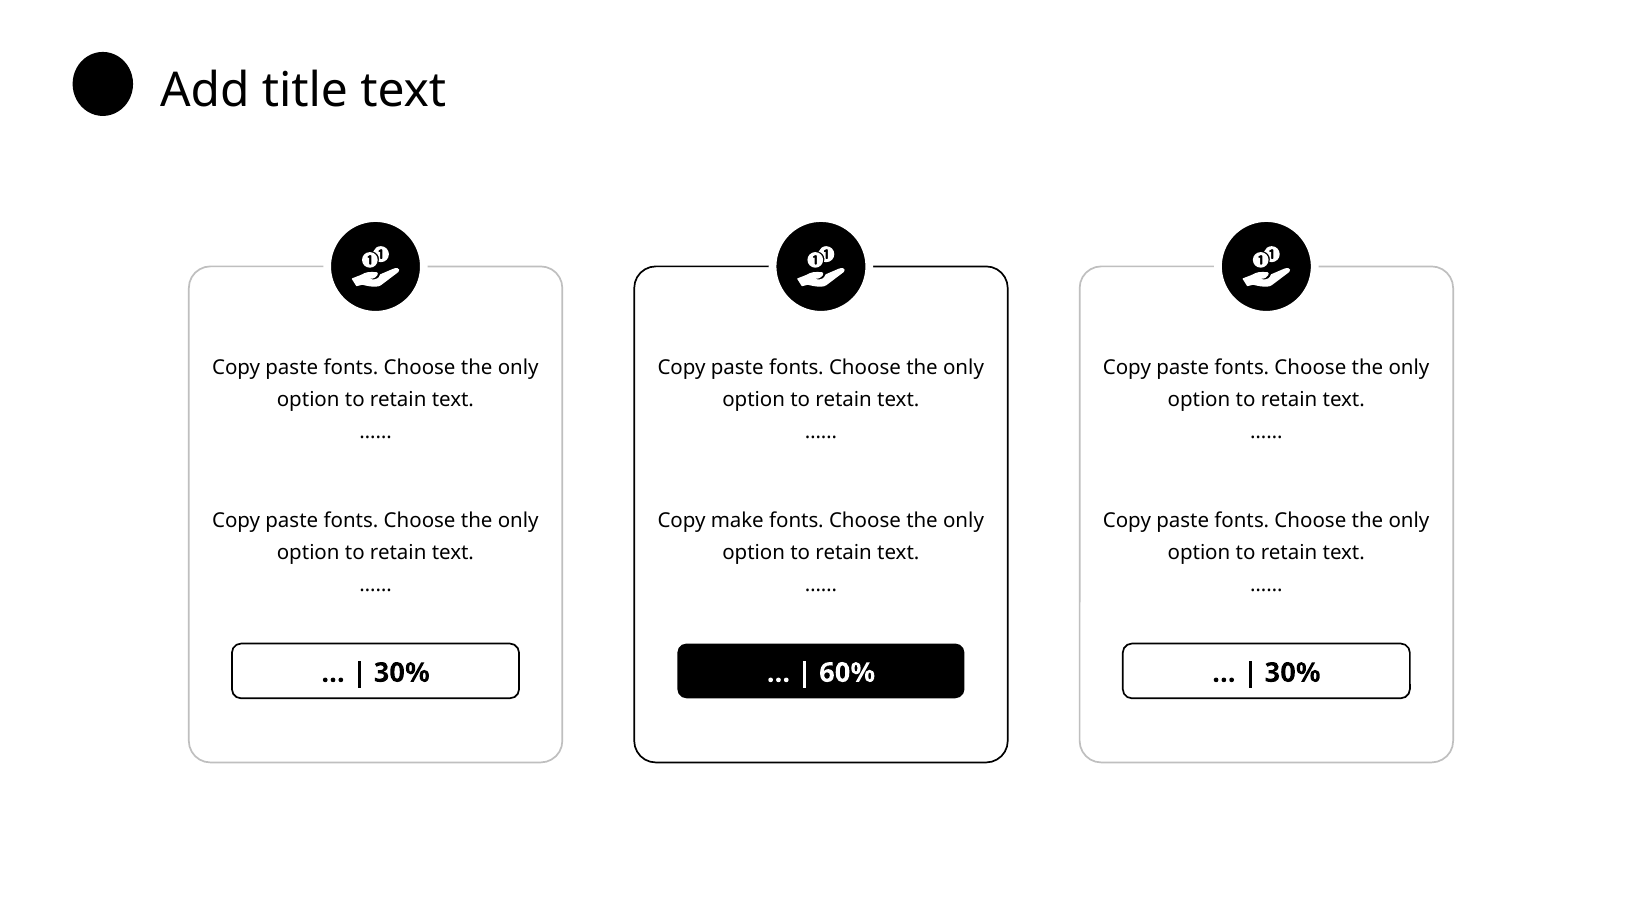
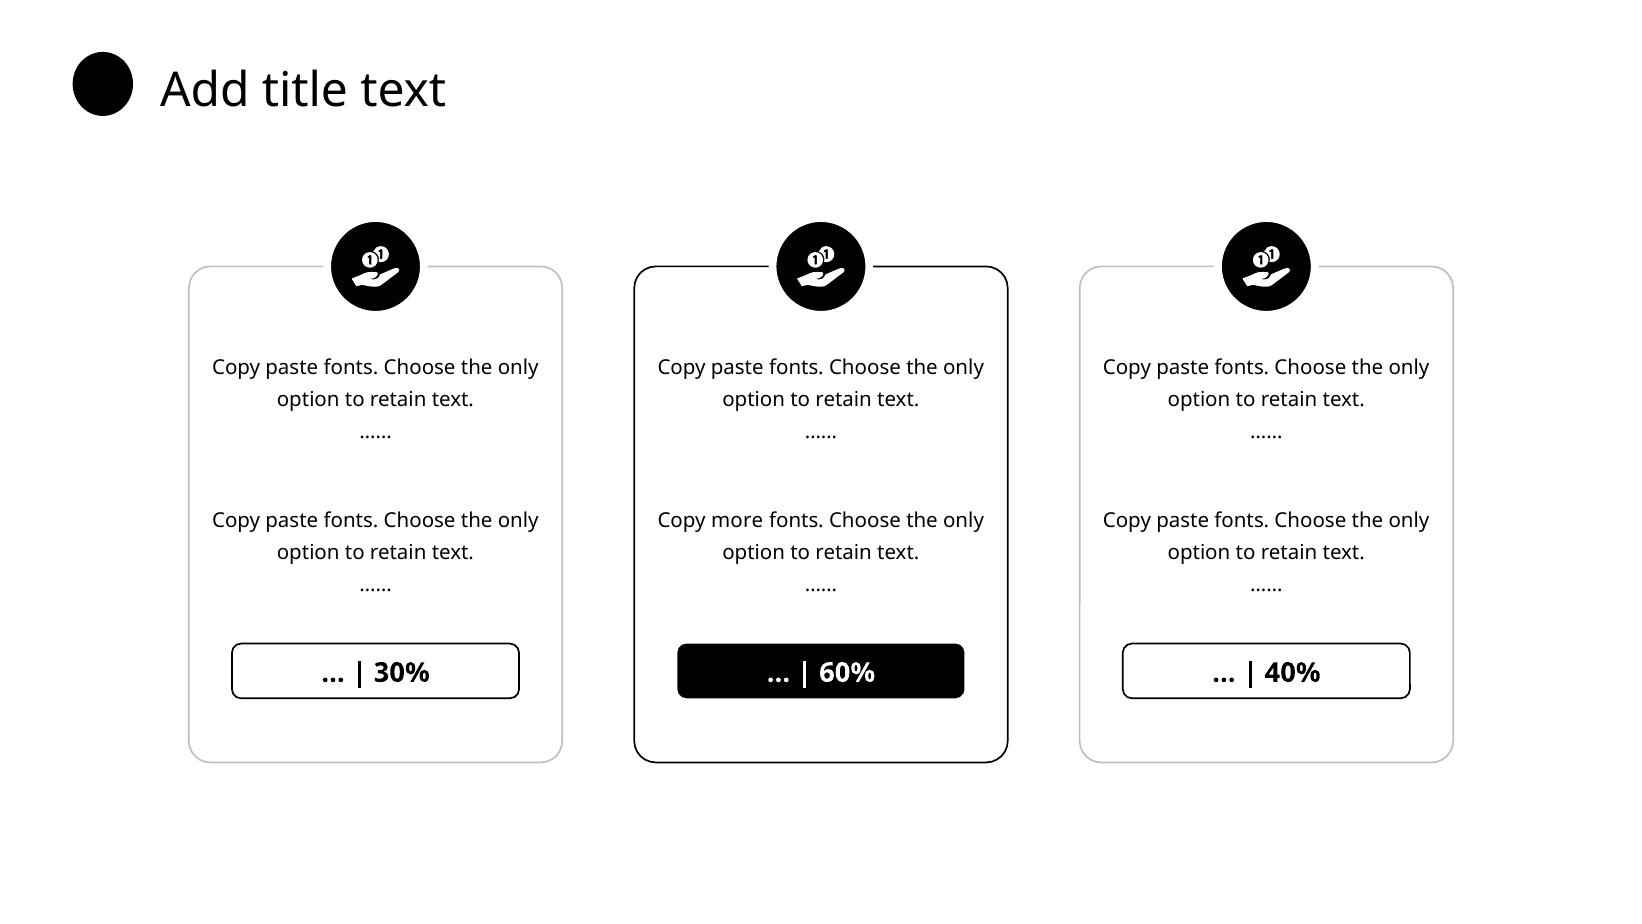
make: make -> more
30% at (1293, 673): 30% -> 40%
